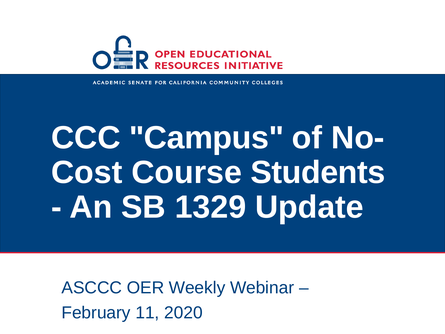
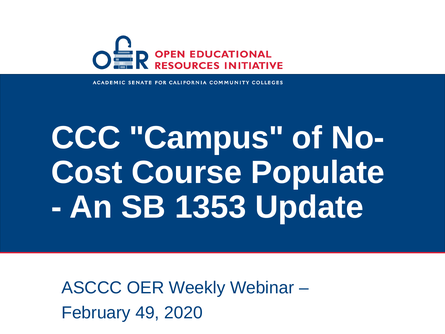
Students: Students -> Populate
1329: 1329 -> 1353
11: 11 -> 49
